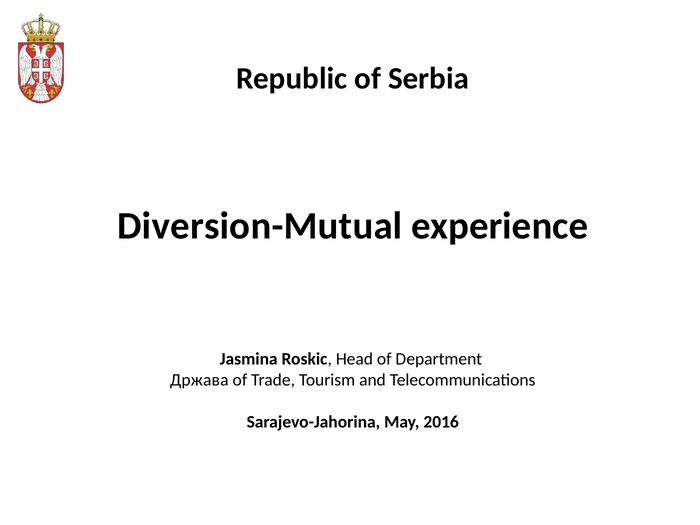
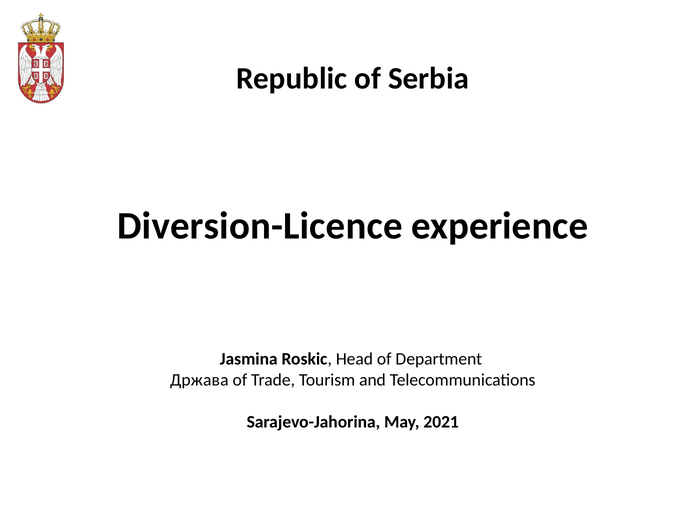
Diversion-Mutual: Diversion-Mutual -> Diversion-Licence
2016: 2016 -> 2021
